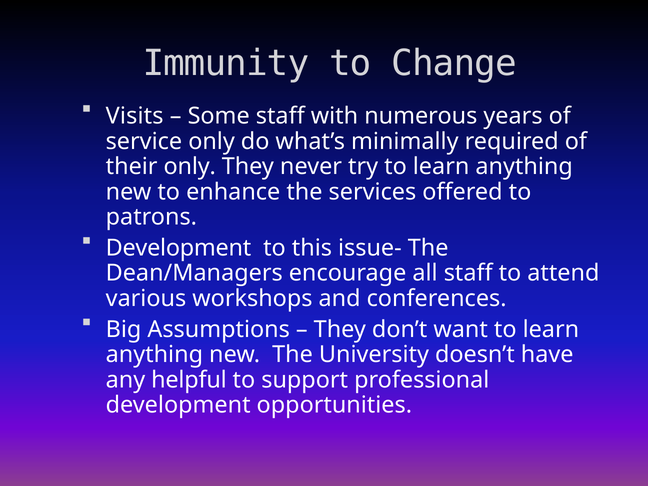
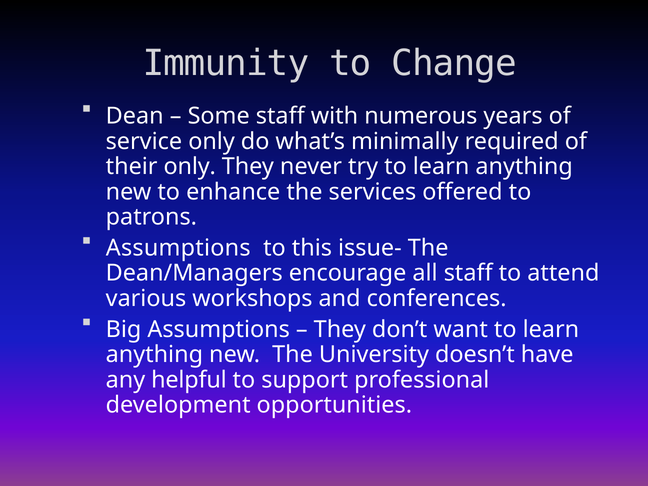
Visits: Visits -> Dean
Development at (178, 248): Development -> Assumptions
